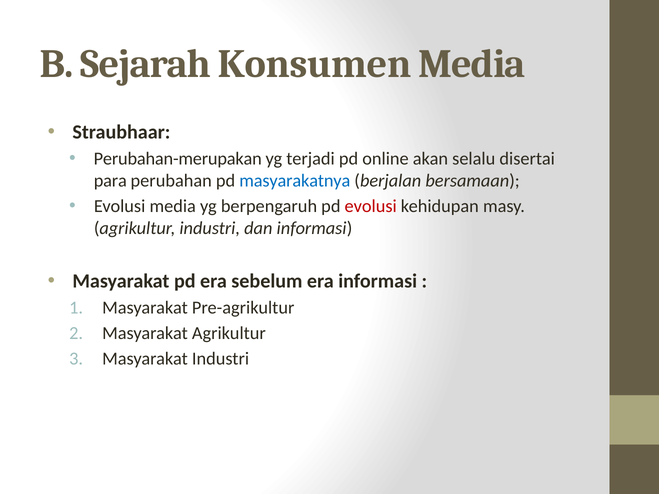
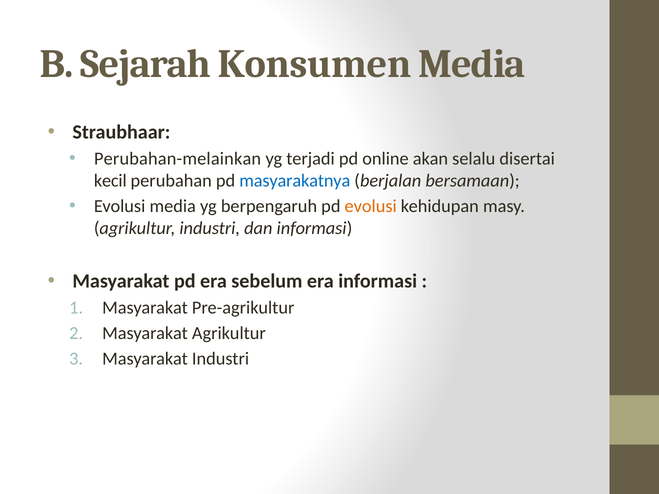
Perubahan-merupakan: Perubahan-merupakan -> Perubahan-melainkan
para: para -> kecil
evolusi at (371, 206) colour: red -> orange
